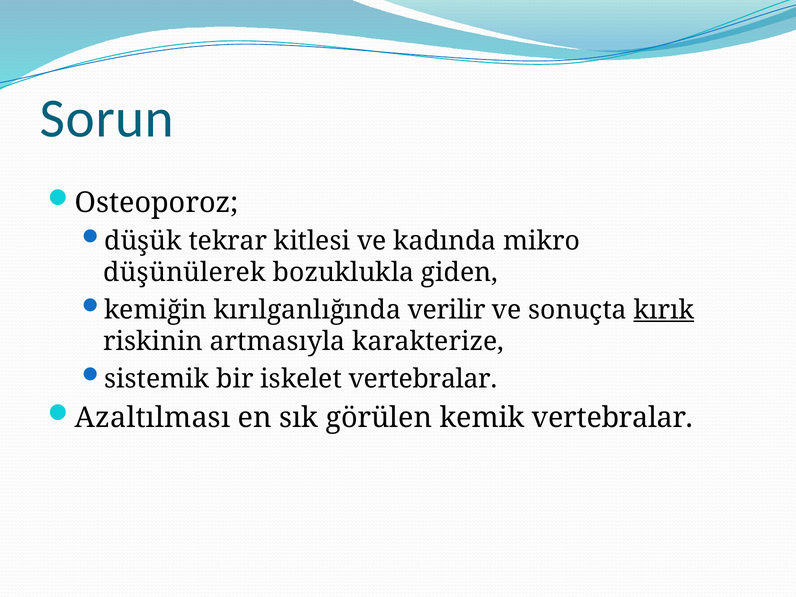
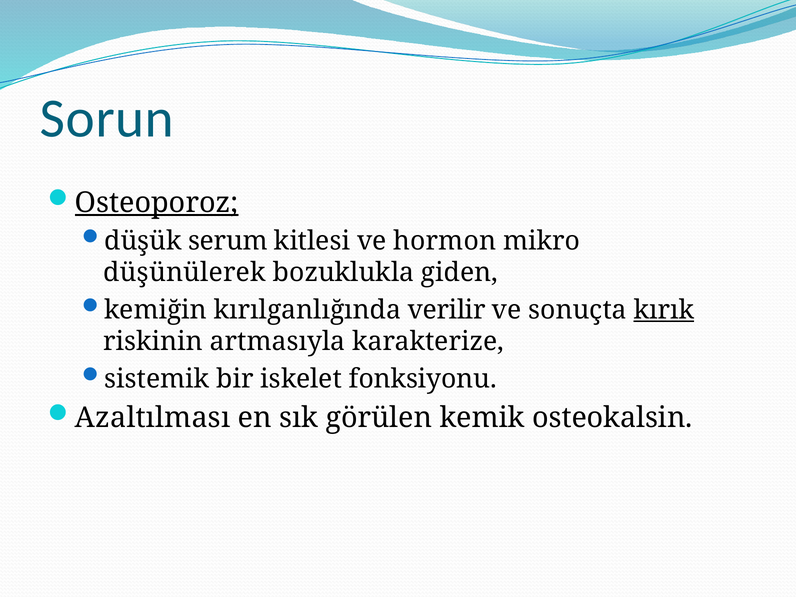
Osteoporoz underline: none -> present
tekrar: tekrar -> serum
kadında: kadında -> hormon
iskelet vertebralar: vertebralar -> fonksiyonu
kemik vertebralar: vertebralar -> osteokalsin
